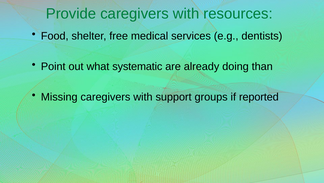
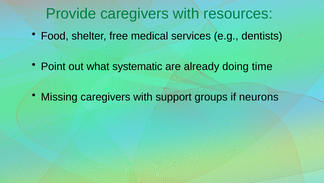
than: than -> time
reported: reported -> neurons
